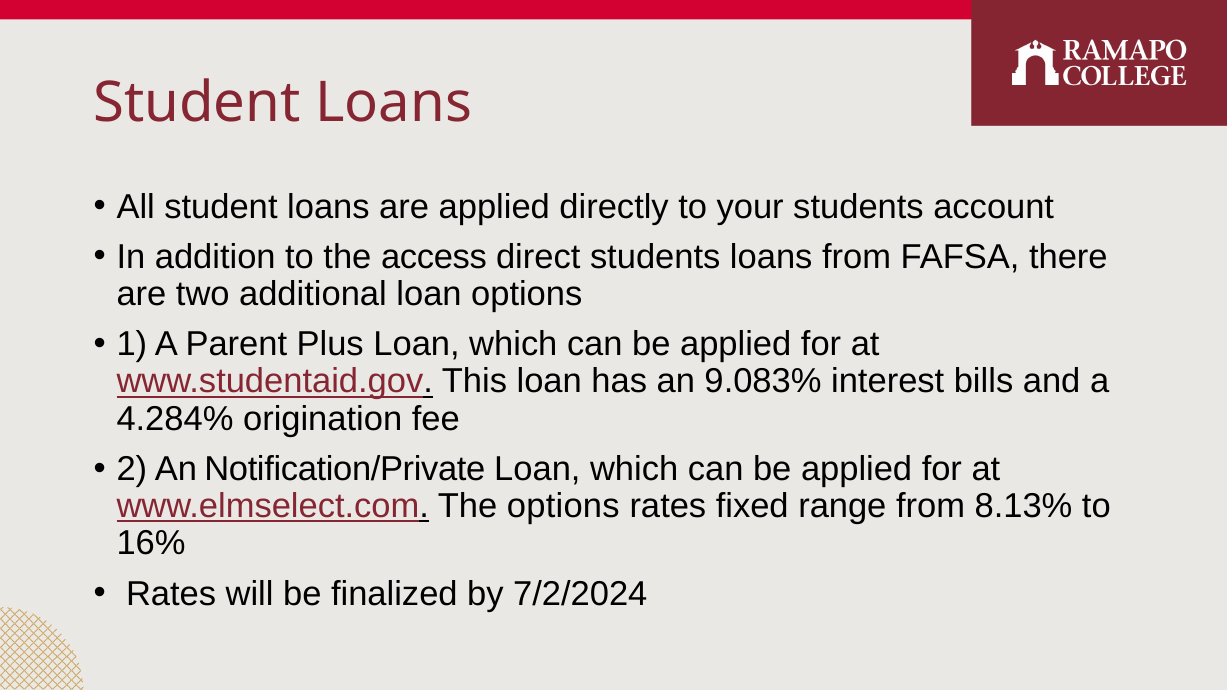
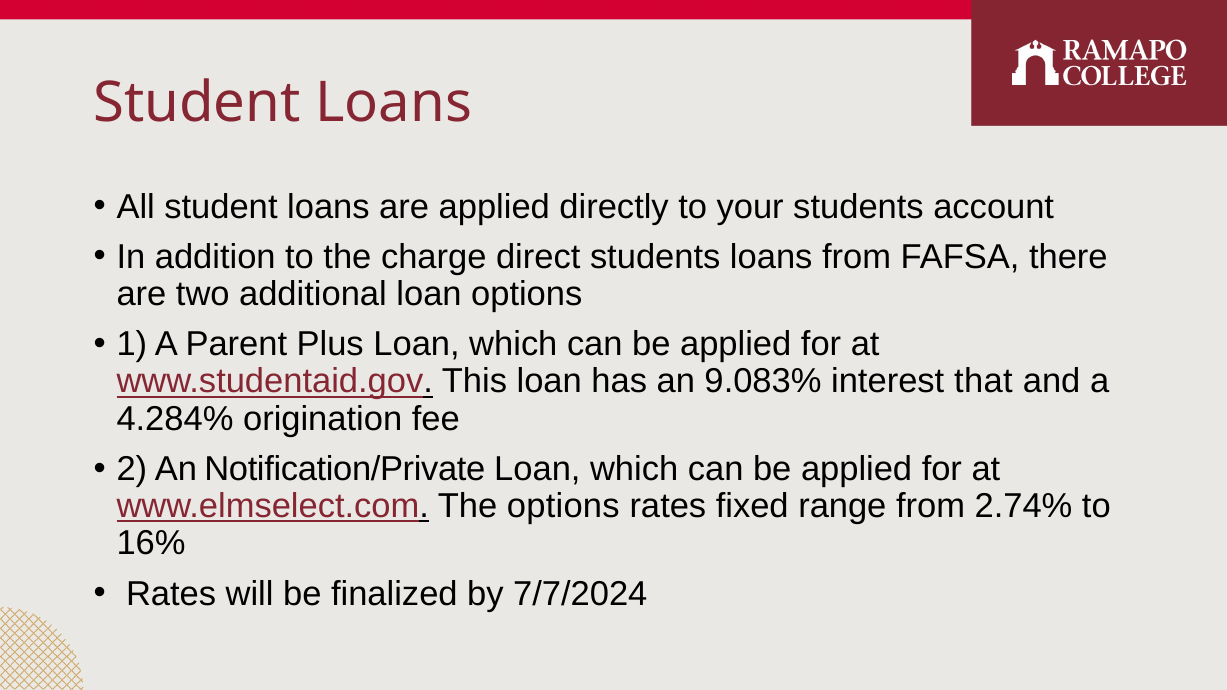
access: access -> charge
bills: bills -> that
8.13%: 8.13% -> 2.74%
7/2/2024: 7/2/2024 -> 7/7/2024
